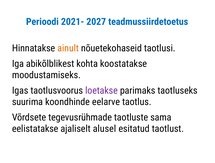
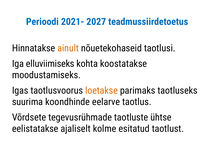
abikõlblikest: abikõlblikest -> elluviimiseks
loetakse colour: purple -> orange
sama: sama -> ühtse
alusel: alusel -> kolme
